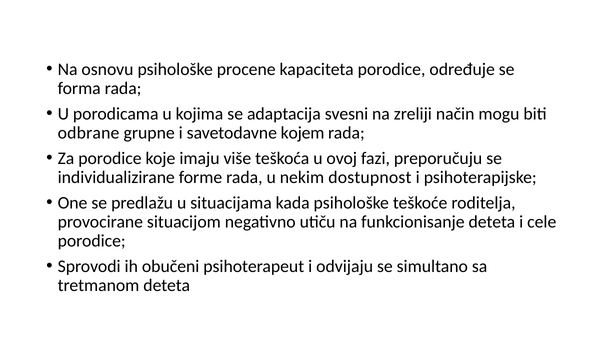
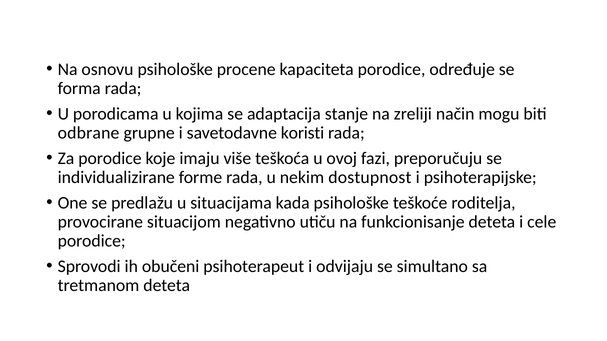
svesni: svesni -> stanje
kojem: kojem -> koristi
